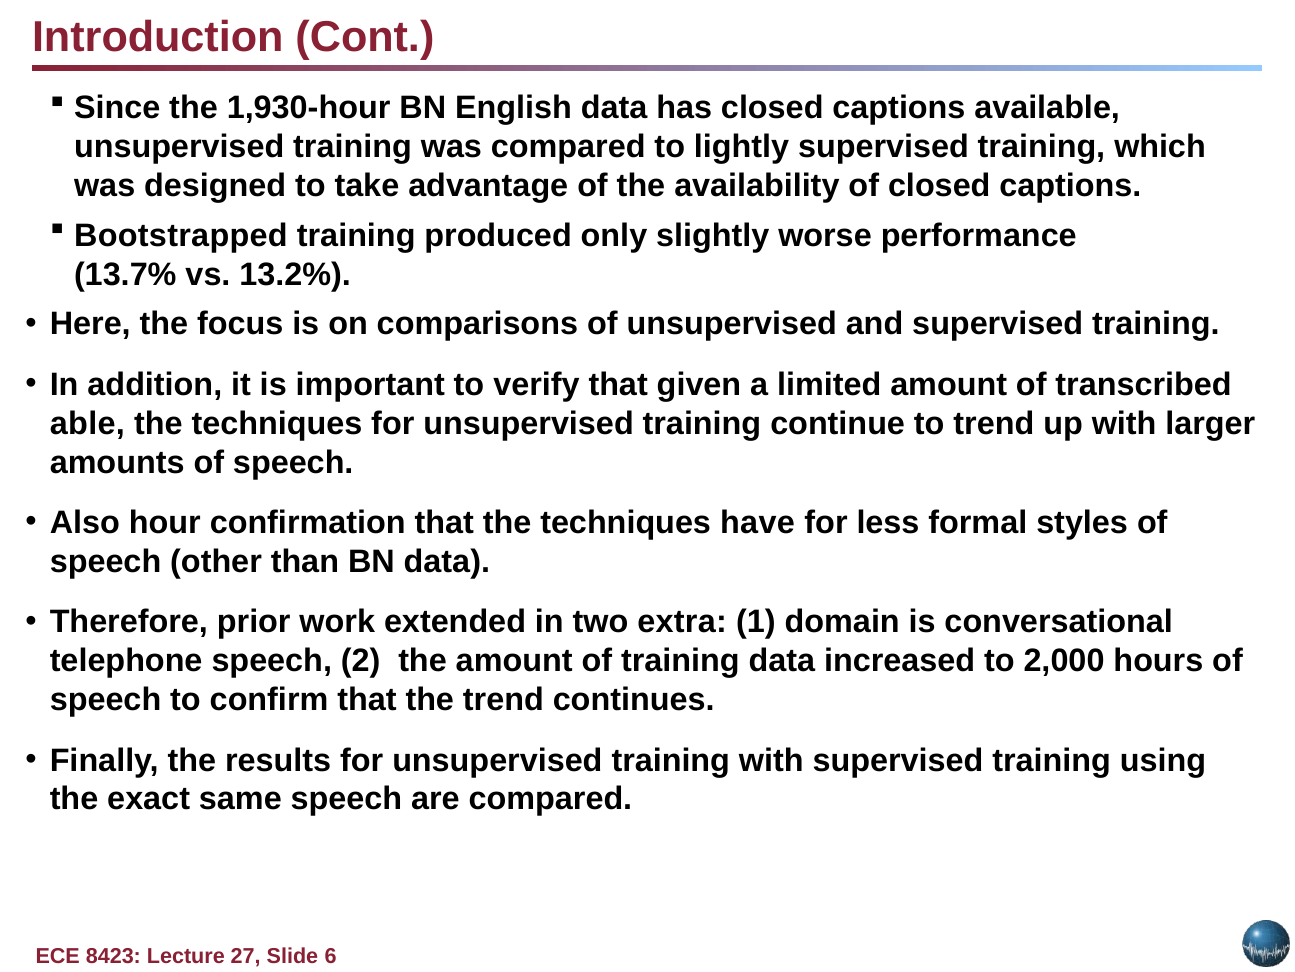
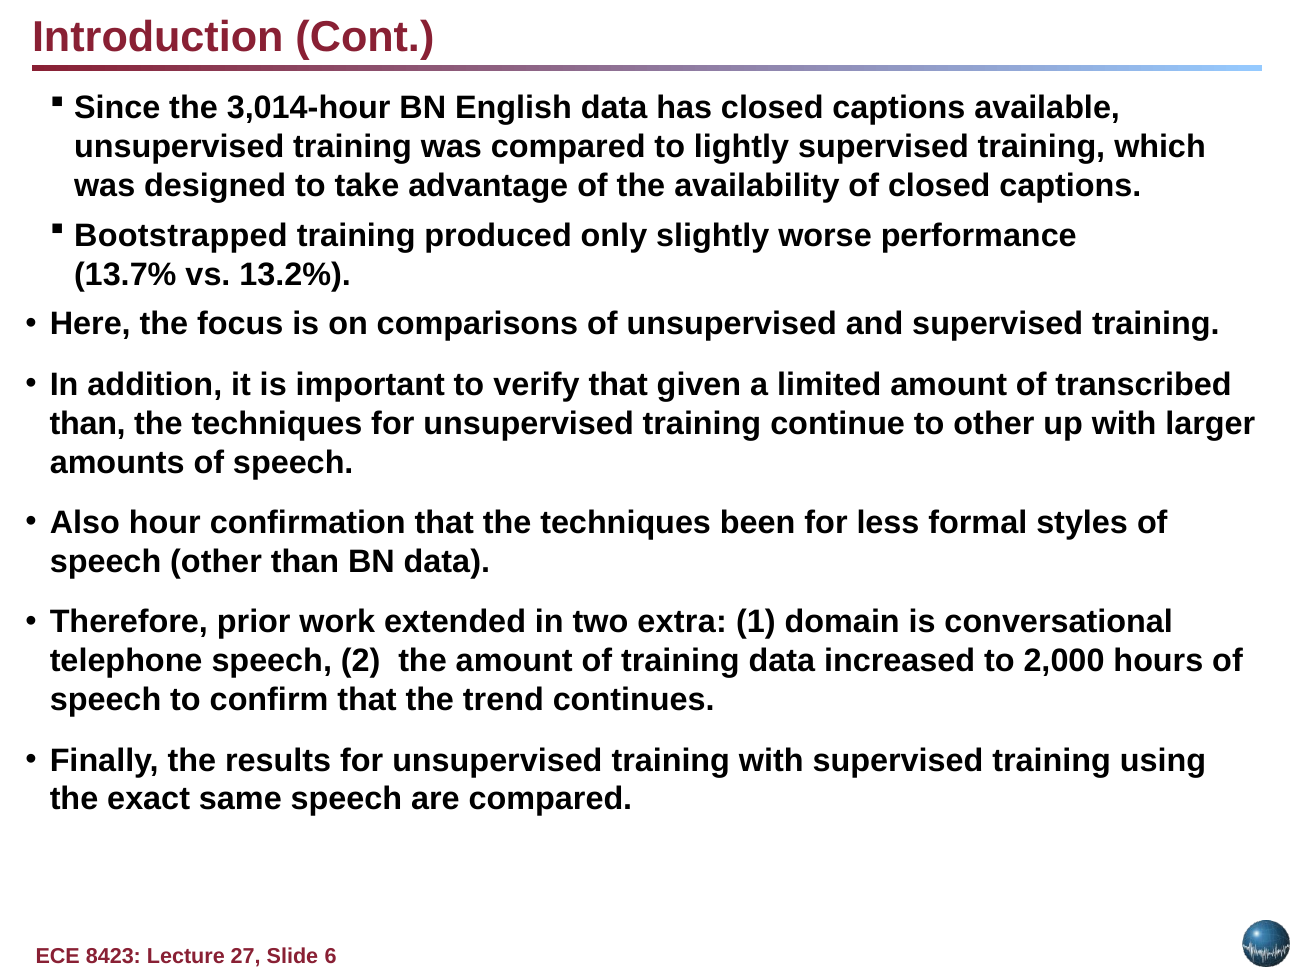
1,930-hour: 1,930-hour -> 3,014-hour
able at (87, 423): able -> than
to trend: trend -> other
have: have -> been
